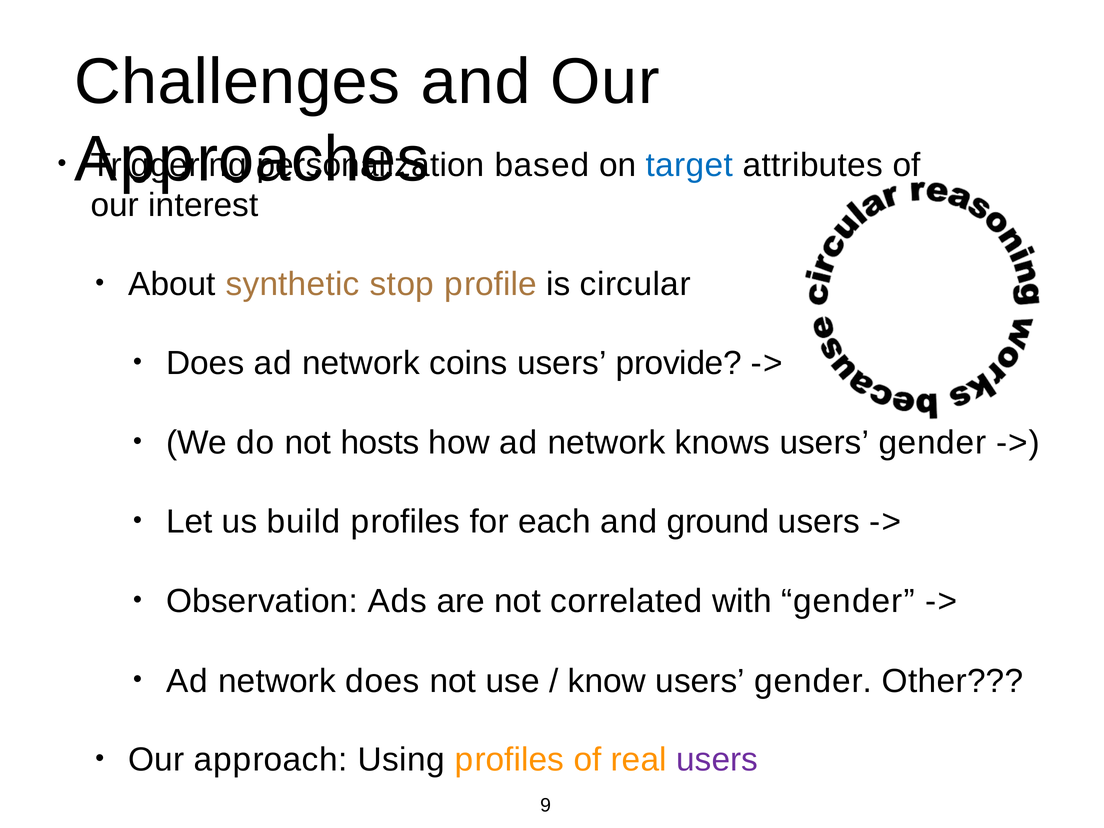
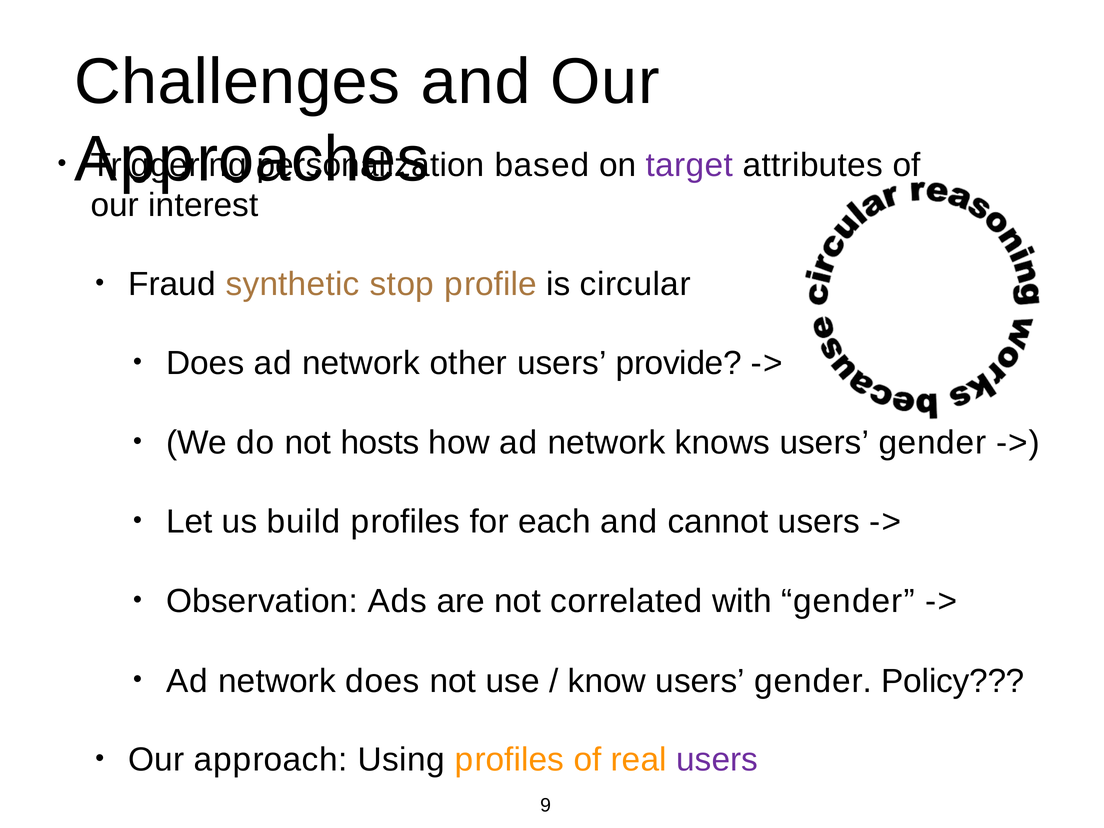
target colour: blue -> purple
About: About -> Fraud
coins: coins -> other
ground: ground -> cannot
Other: Other -> Policy
